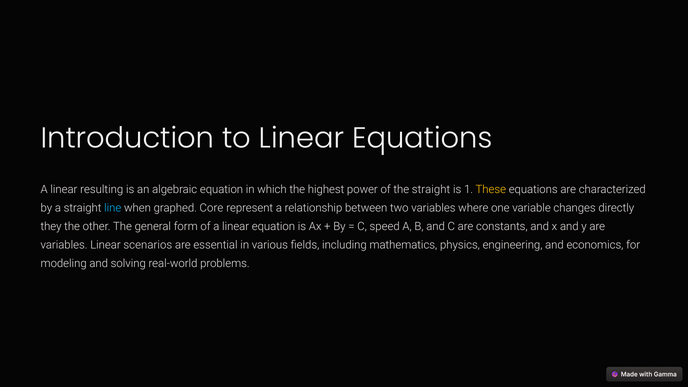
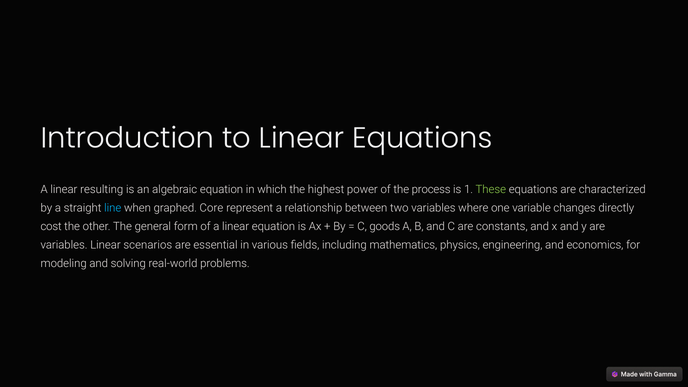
the straight: straight -> process
These colour: yellow -> light green
they: they -> cost
speed: speed -> goods
